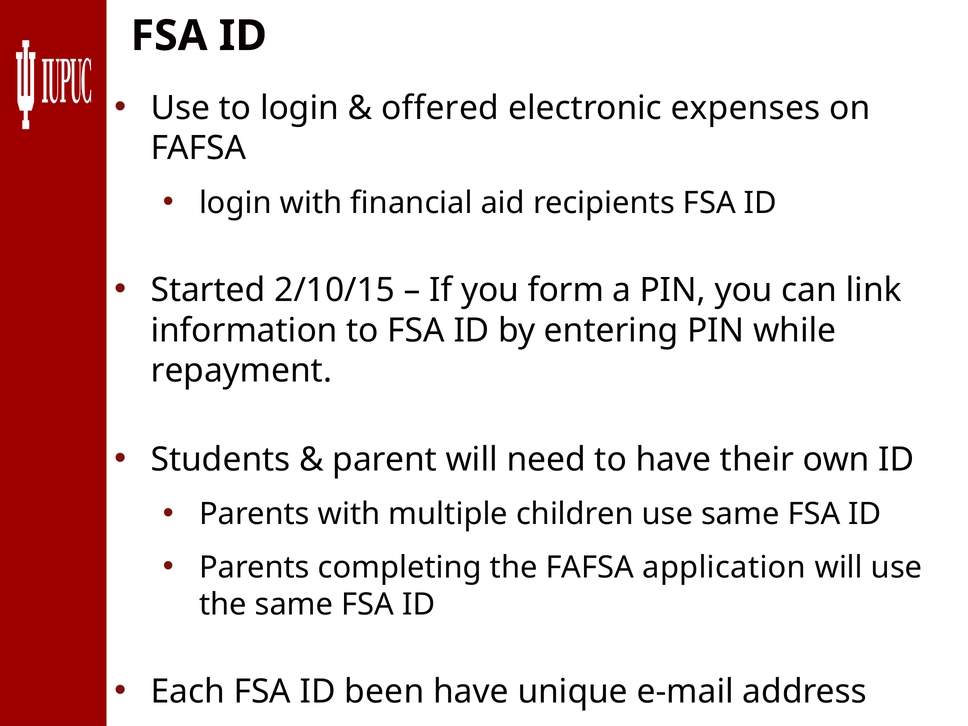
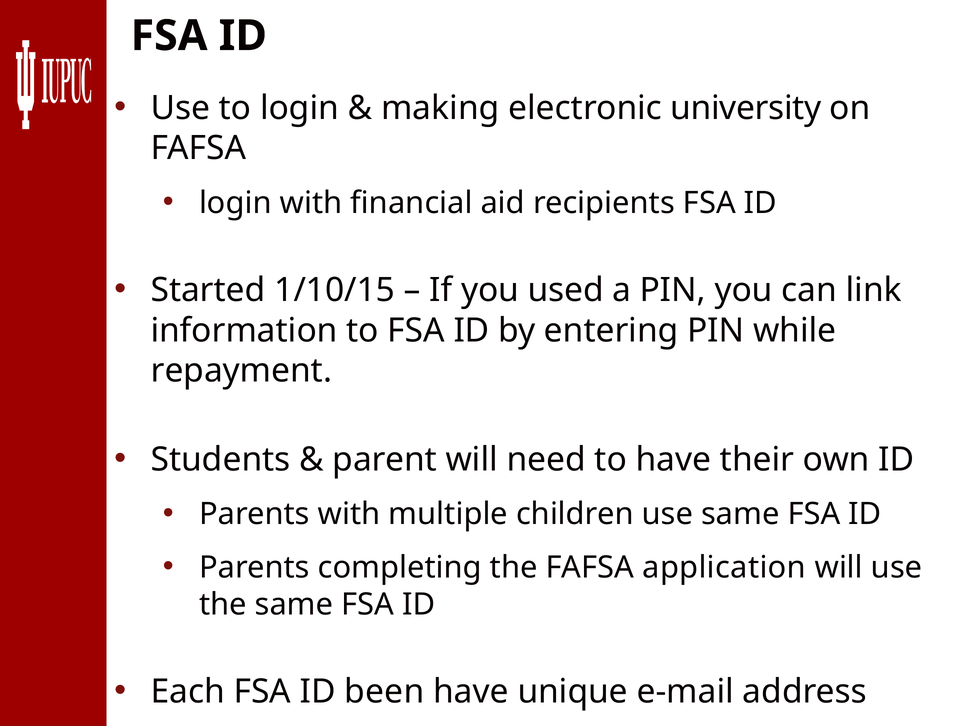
offered: offered -> making
expenses: expenses -> university
2/10/15: 2/10/15 -> 1/10/15
form: form -> used
